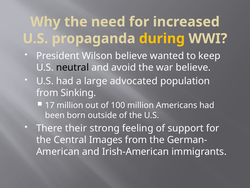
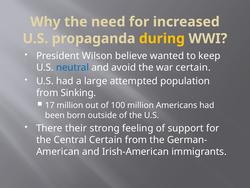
neutral colour: black -> blue
war believe: believe -> certain
advocated: advocated -> attempted
Central Images: Images -> Certain
